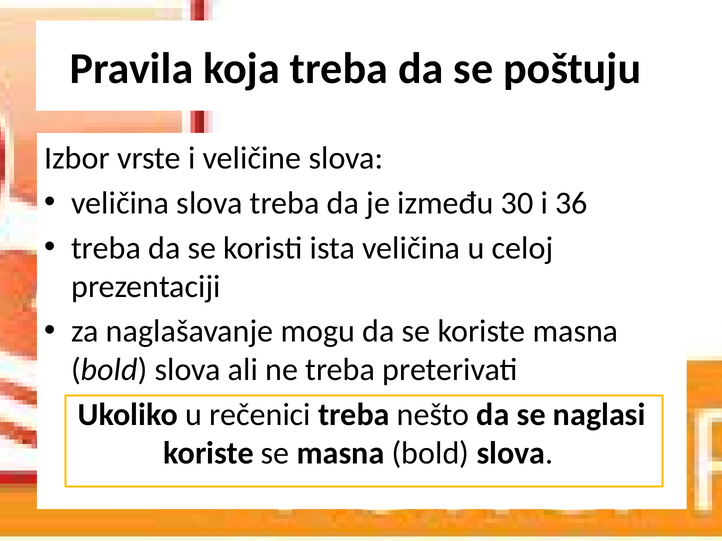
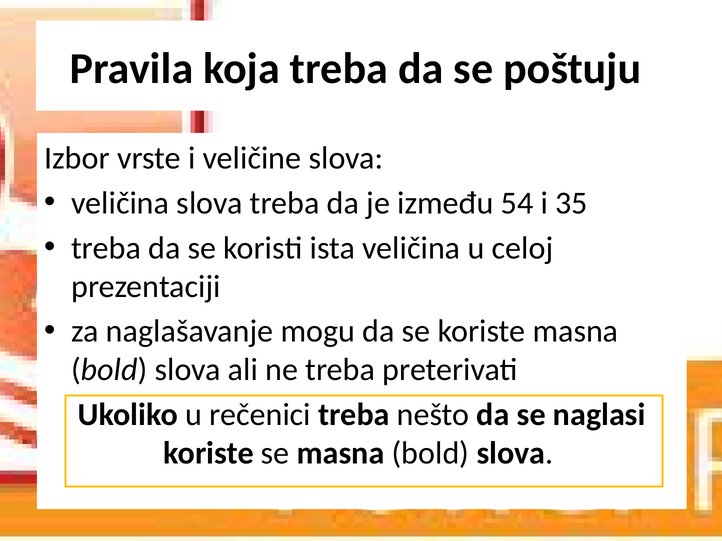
30: 30 -> 54
36: 36 -> 35
